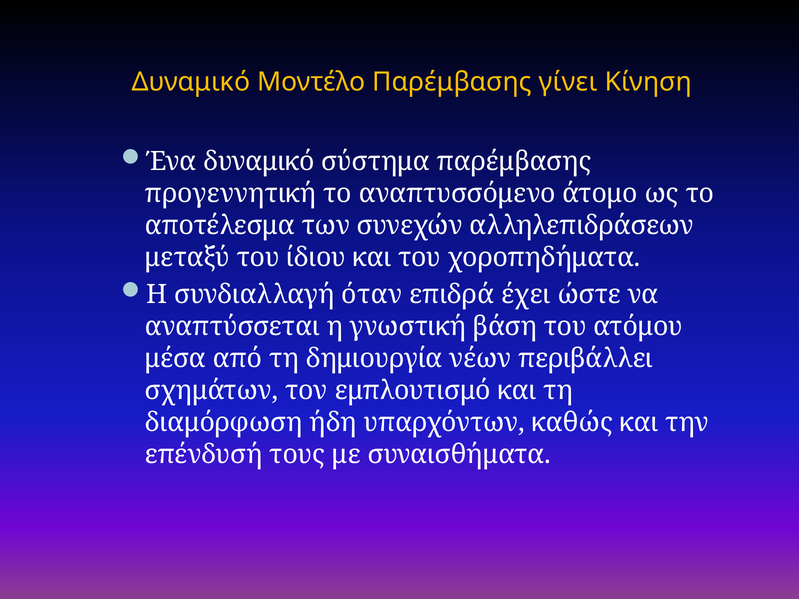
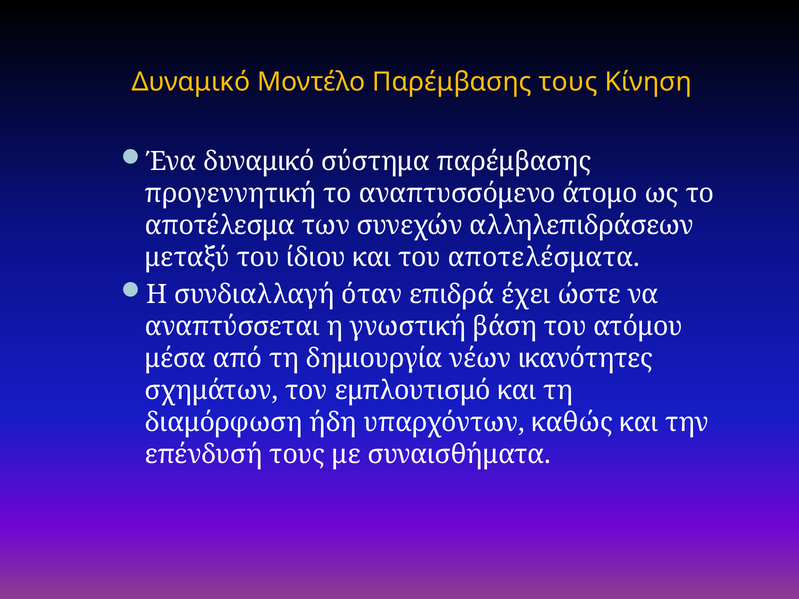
Παρέμβασης γίνει: γίνει -> τους
χοροπηδήματα: χοροπηδήματα -> αποτελέσματα
περιβάλλει: περιβάλλει -> ικανότητες
